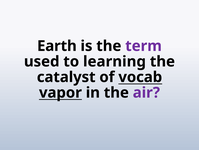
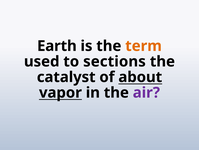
term colour: purple -> orange
learning: learning -> sections
vocab: vocab -> about
